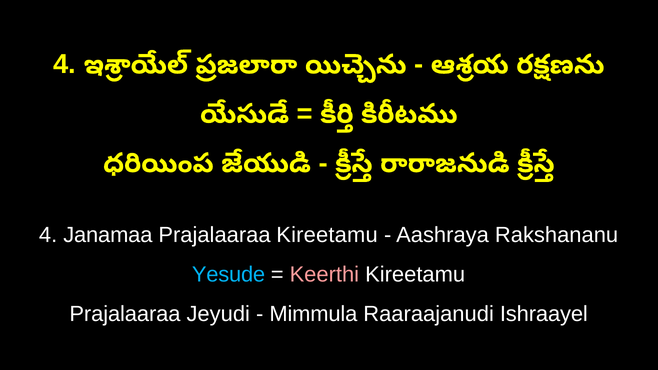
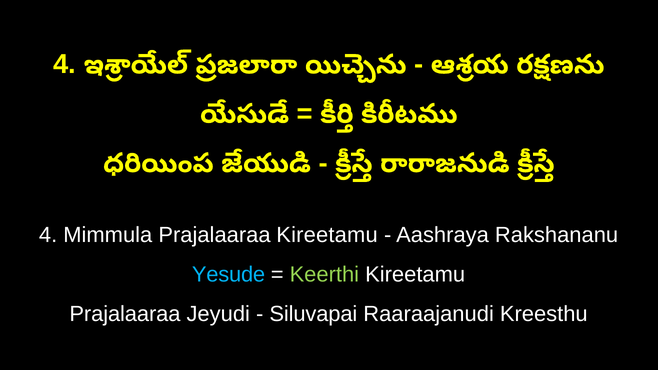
Janamaa: Janamaa -> Mimmula
Keerthi colour: pink -> light green
Mimmula: Mimmula -> Siluvapai
Ishraayel: Ishraayel -> Kreesthu
